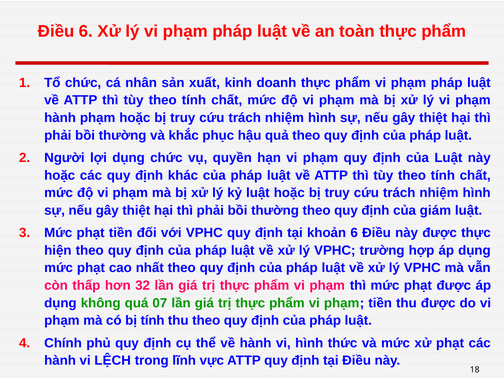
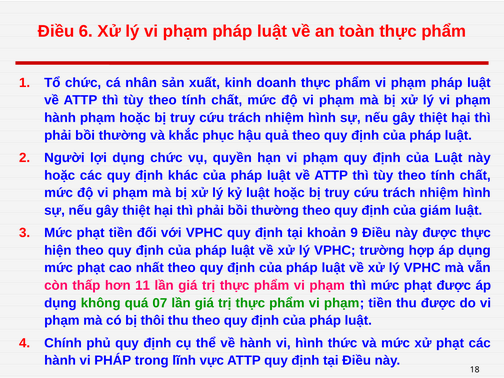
khoản 6: 6 -> 9
32: 32 -> 11
bị tính: tính -> thôi
vi LỆCH: LỆCH -> PHÁP
